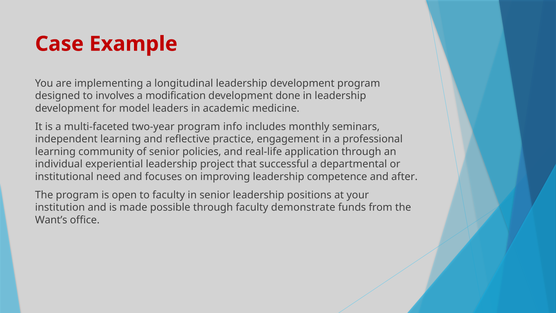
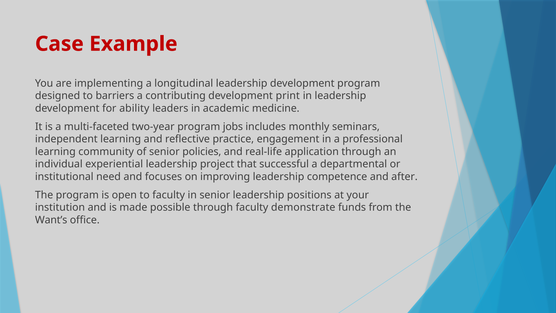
involves: involves -> barriers
modification: modification -> contributing
done: done -> print
model: model -> ability
info: info -> jobs
